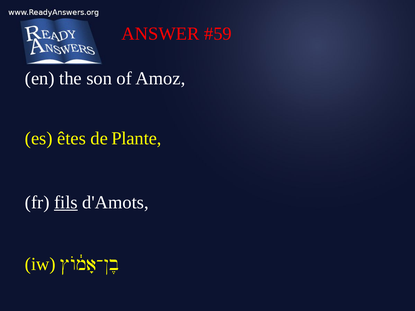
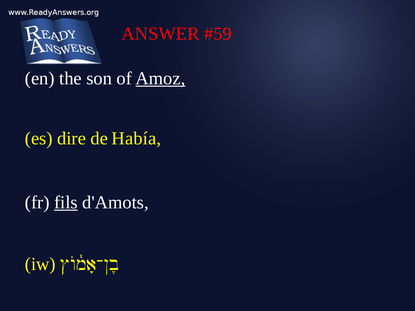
Amoz underline: none -> present
êtes: êtes -> dire
Plante: Plante -> Había
